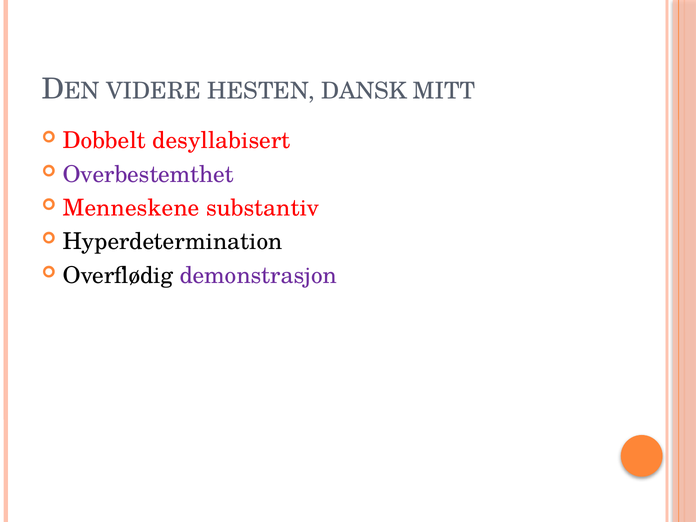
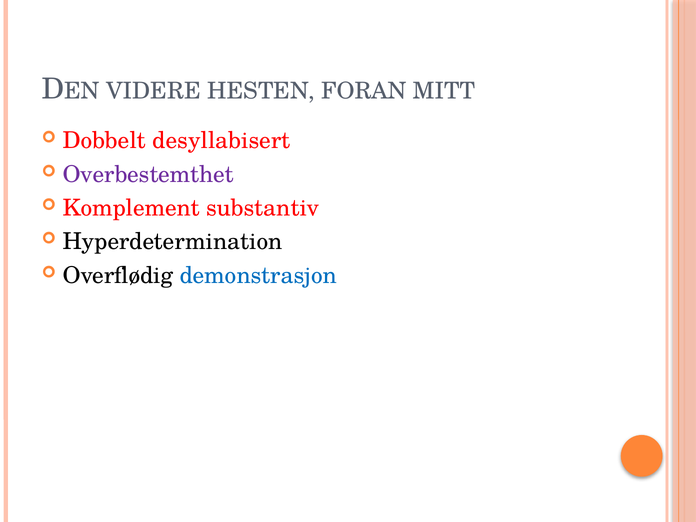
DANSK: DANSK -> FORAN
Menneskene: Menneskene -> Komplement
demonstrasjon colour: purple -> blue
